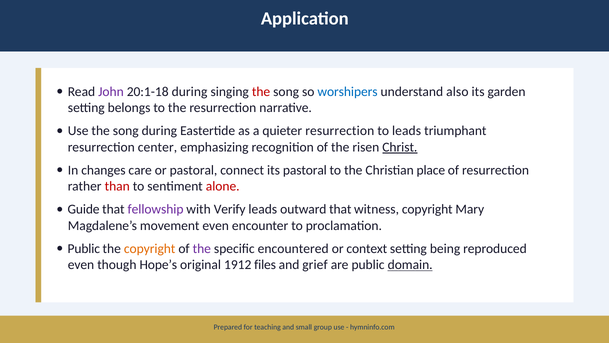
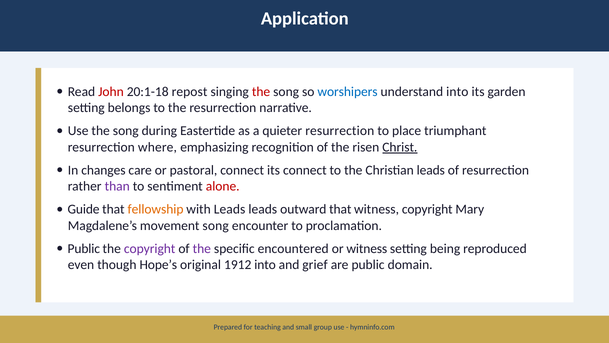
John colour: purple -> red
20:1-18 during: during -> repost
understand also: also -> into
to leads: leads -> place
center: center -> where
its pastoral: pastoral -> connect
Christian place: place -> leads
than colour: red -> purple
fellowship colour: purple -> orange
with Verify: Verify -> Leads
movement even: even -> song
copyright at (150, 248) colour: orange -> purple
or context: context -> witness
1912 files: files -> into
domain underline: present -> none
